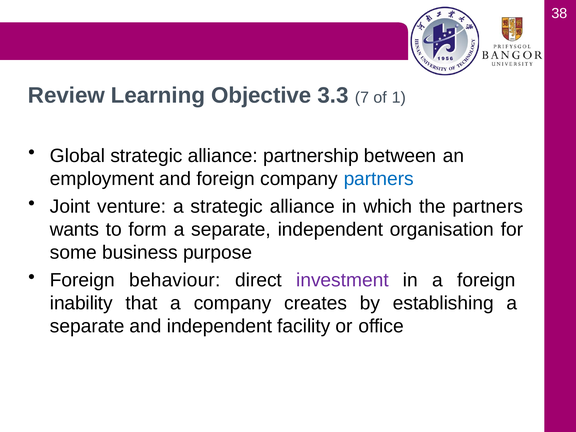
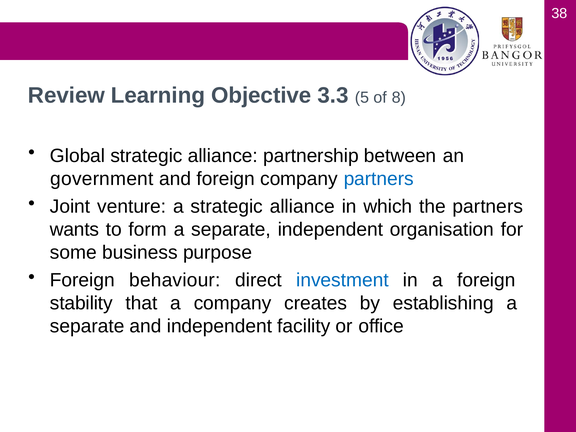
7: 7 -> 5
1: 1 -> 8
employment: employment -> government
investment colour: purple -> blue
inability: inability -> stability
